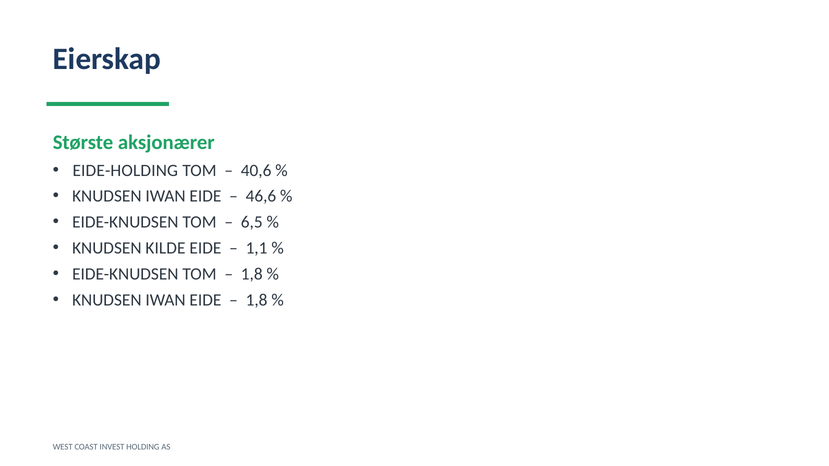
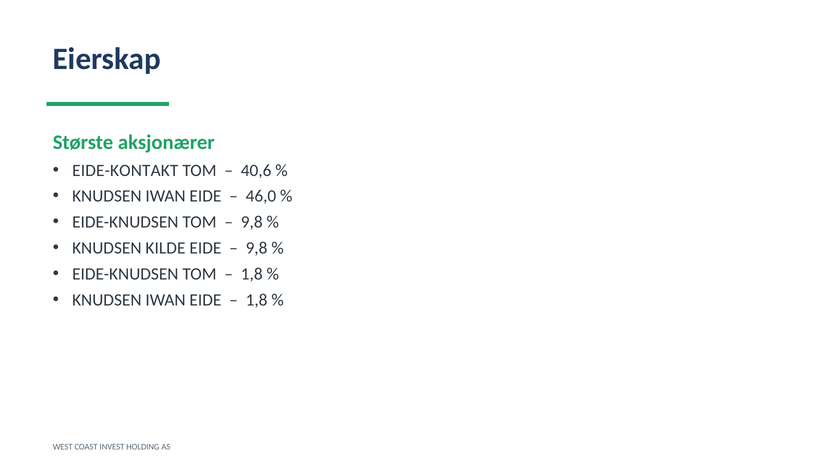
EIDE-HOLDING: EIDE-HOLDING -> EIDE-KONTAKT
46,6: 46,6 -> 46,0
6,5 at (252, 222): 6,5 -> 9,8
1,1 at (257, 248): 1,1 -> 9,8
